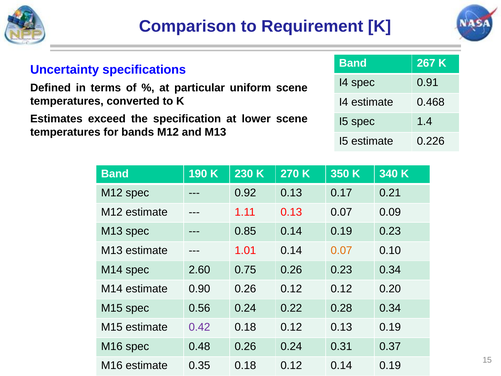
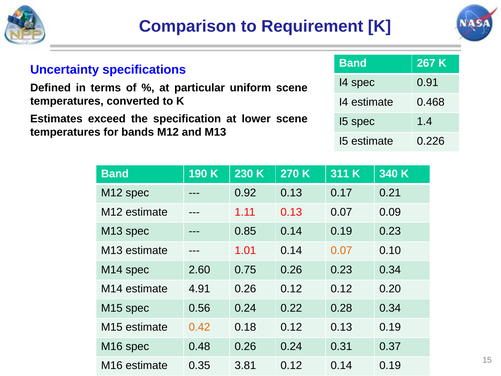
350: 350 -> 311
0.90: 0.90 -> 4.91
0.42 colour: purple -> orange
0.35 0.18: 0.18 -> 3.81
